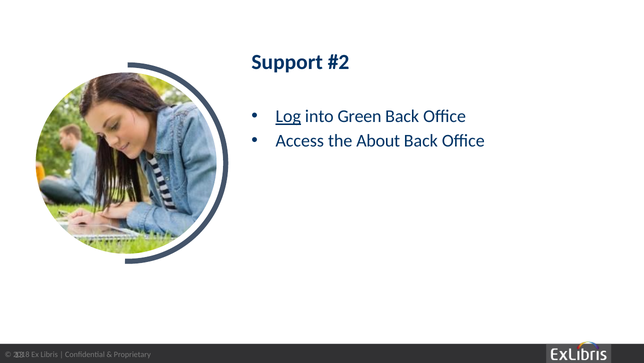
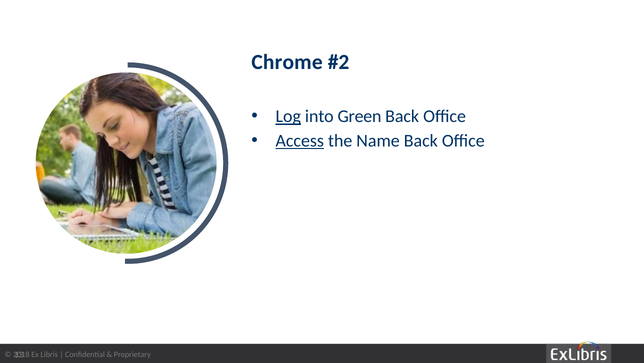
Support: Support -> Chrome
Access underline: none -> present
About: About -> Name
